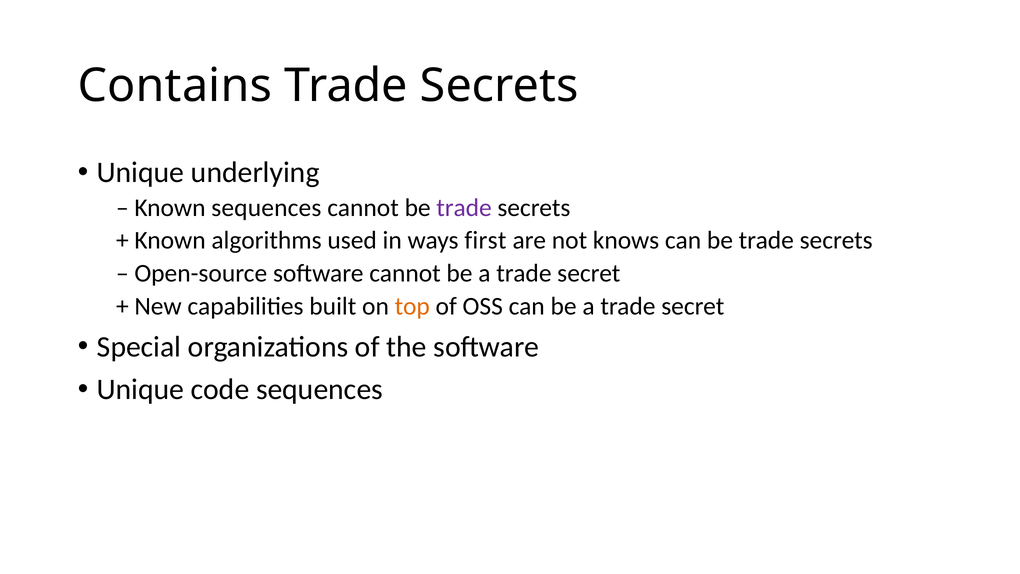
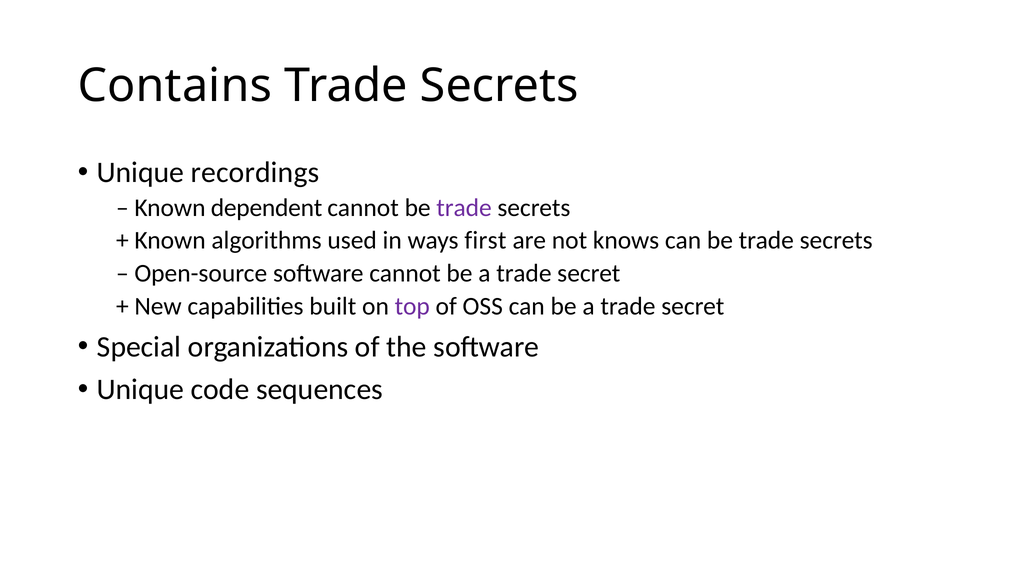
underlying: underlying -> recordings
Known sequences: sequences -> dependent
top colour: orange -> purple
